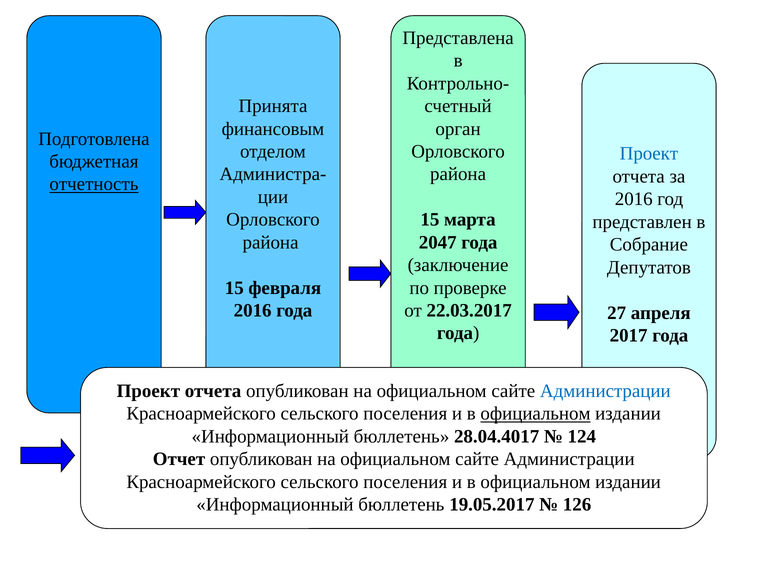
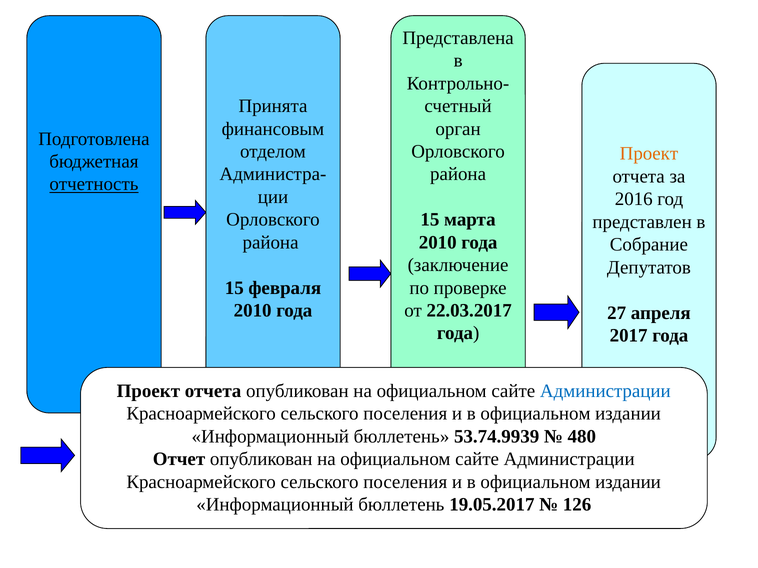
Проект at (649, 154) colour: blue -> orange
2047 at (438, 243): 2047 -> 2010
2016 at (253, 311): 2016 -> 2010
официальном at (535, 414) underline: present -> none
28.04.4017: 28.04.4017 -> 53.74.9939
124: 124 -> 480
